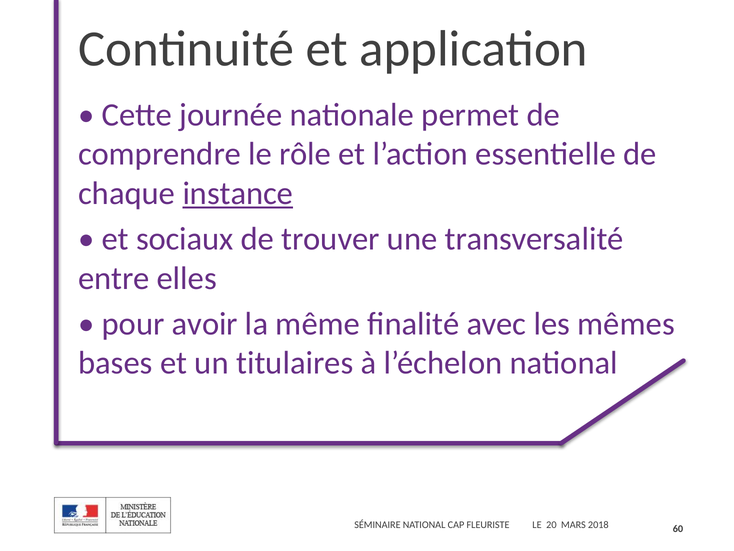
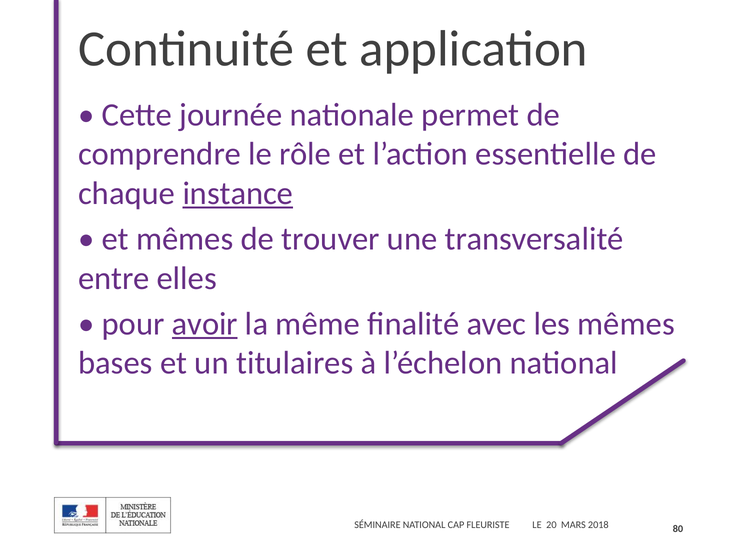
et sociaux: sociaux -> mêmes
avoir underline: none -> present
60: 60 -> 80
